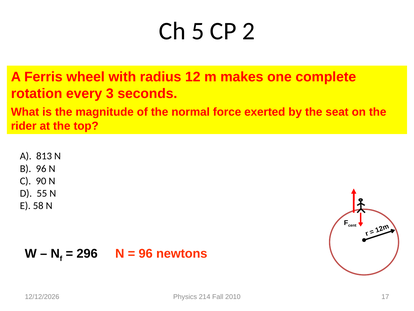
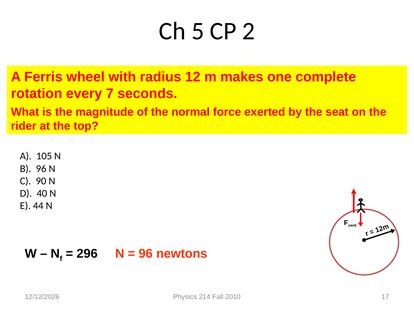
3: 3 -> 7
813: 813 -> 105
55: 55 -> 40
58: 58 -> 44
